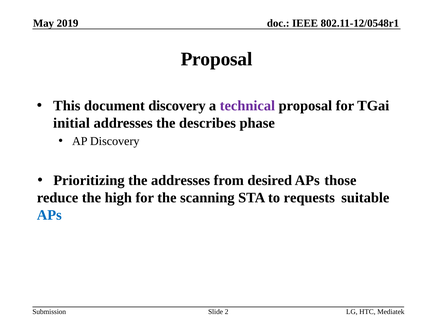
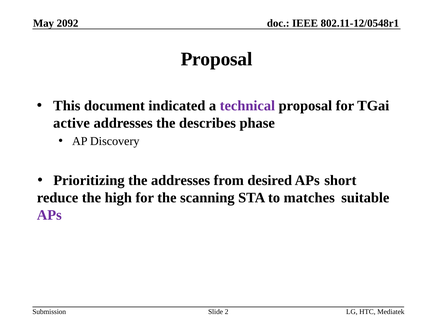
2019: 2019 -> 2092
document discovery: discovery -> indicated
initial: initial -> active
those: those -> short
requests: requests -> matches
APs at (49, 215) colour: blue -> purple
